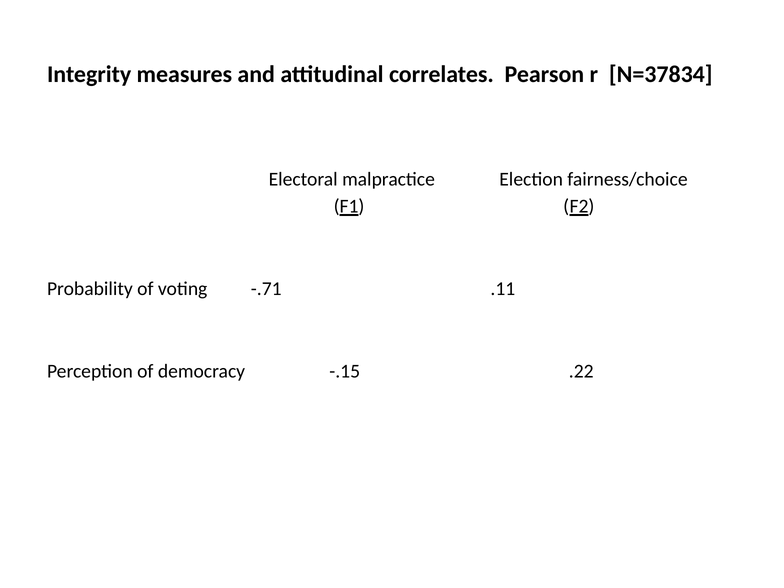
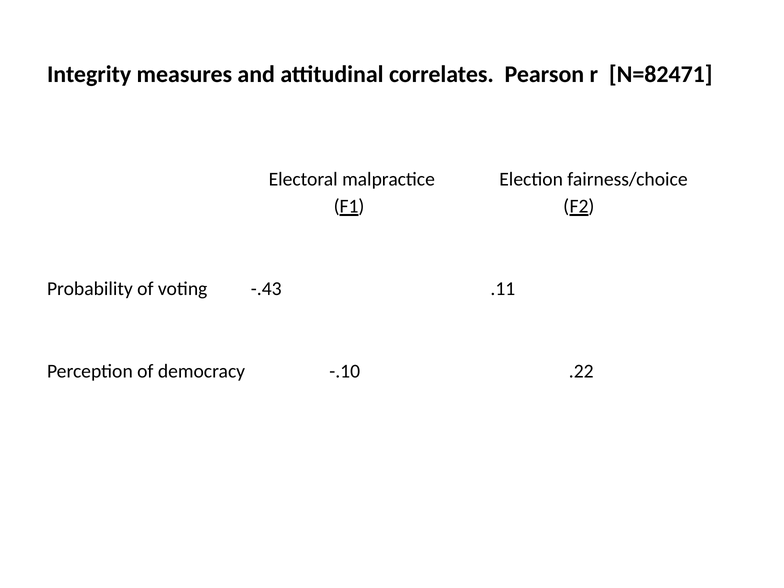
N=37834: N=37834 -> N=82471
-.71: -.71 -> -.43
-.15: -.15 -> -.10
